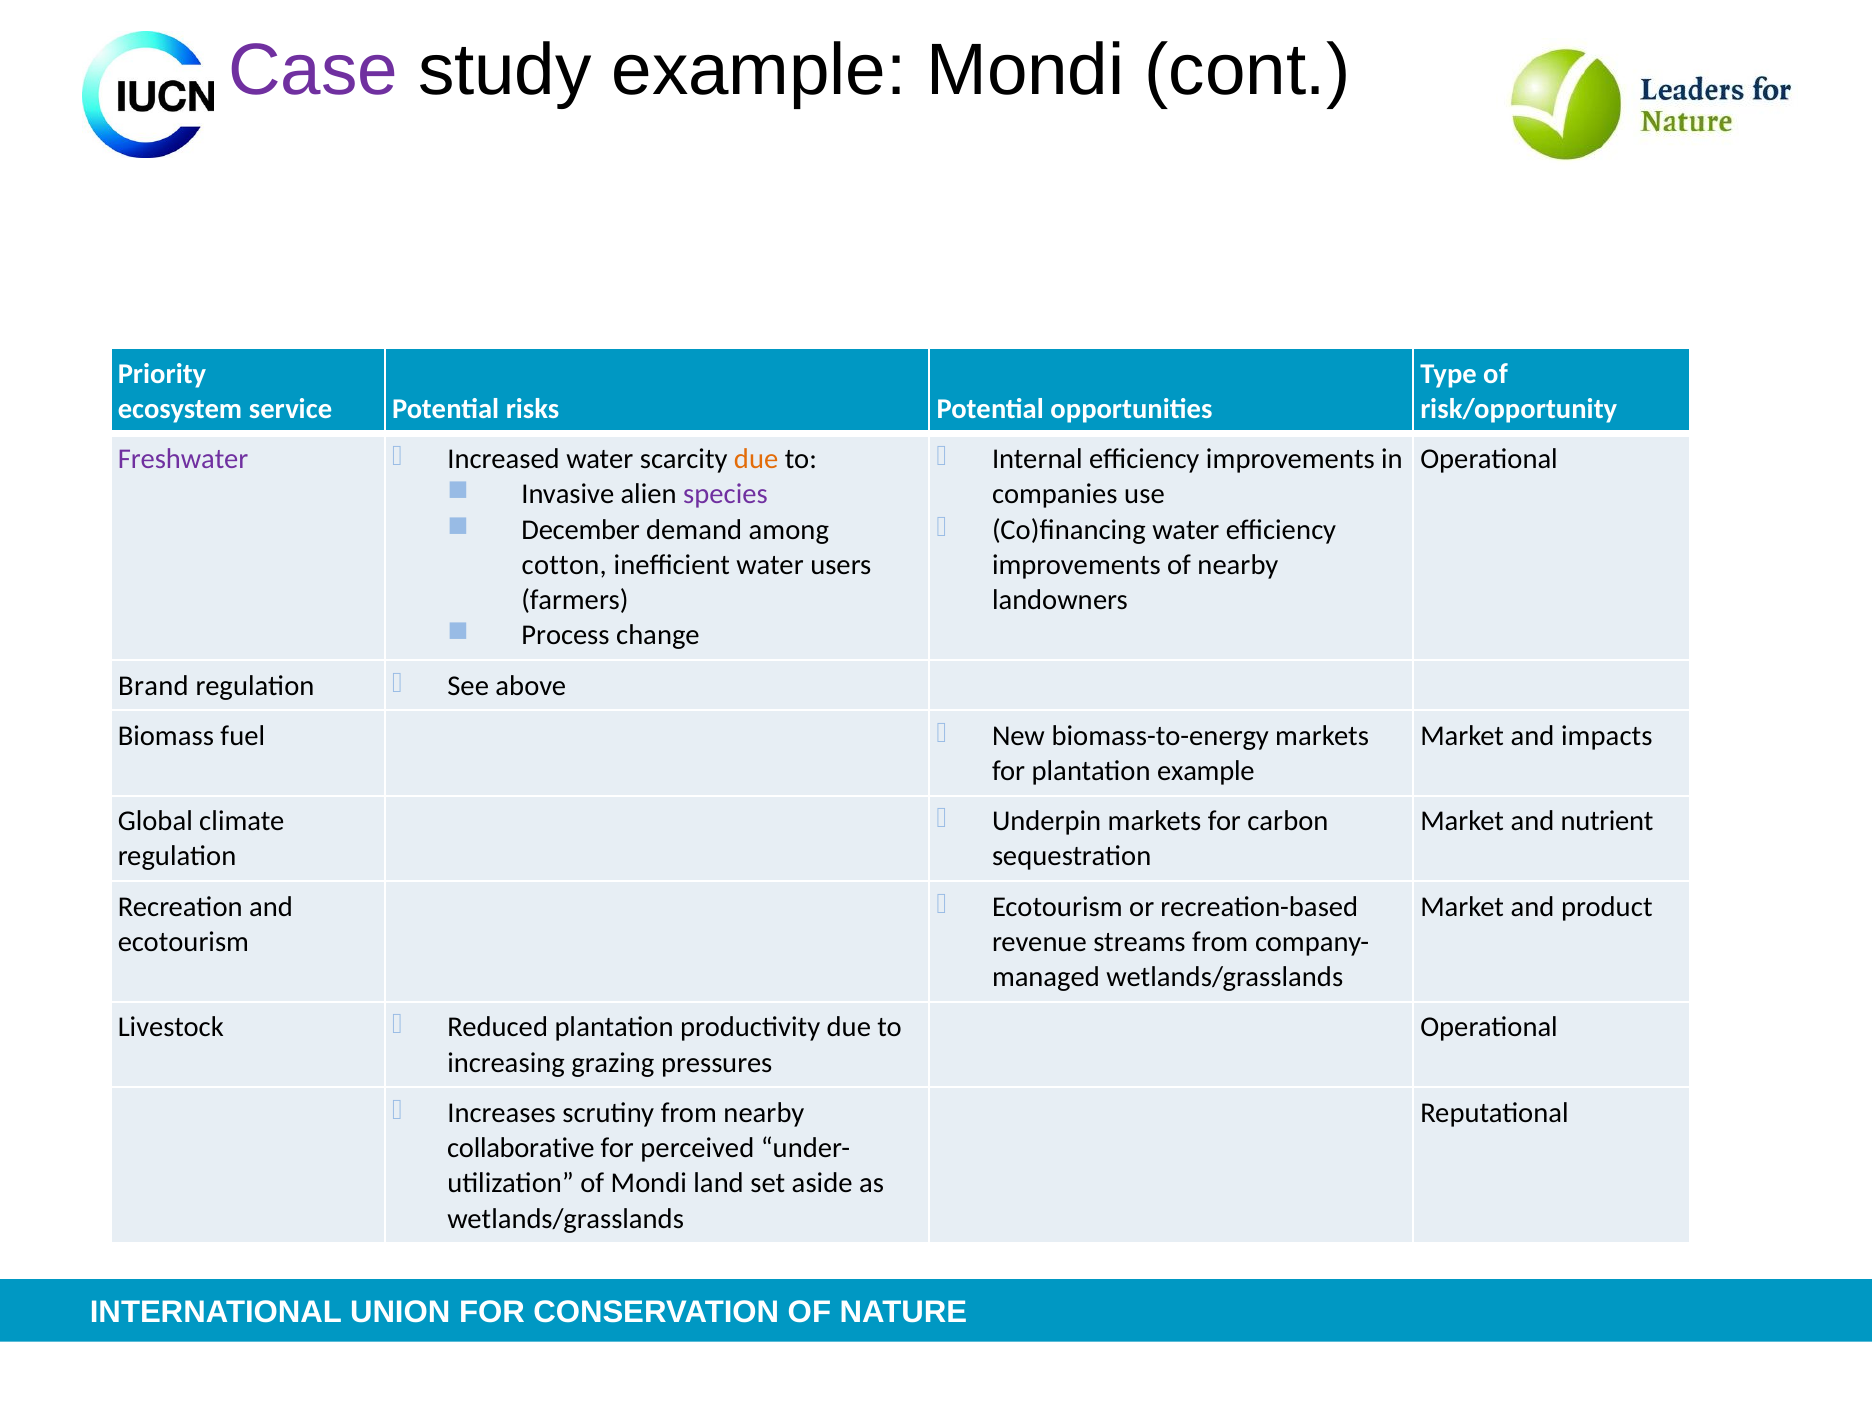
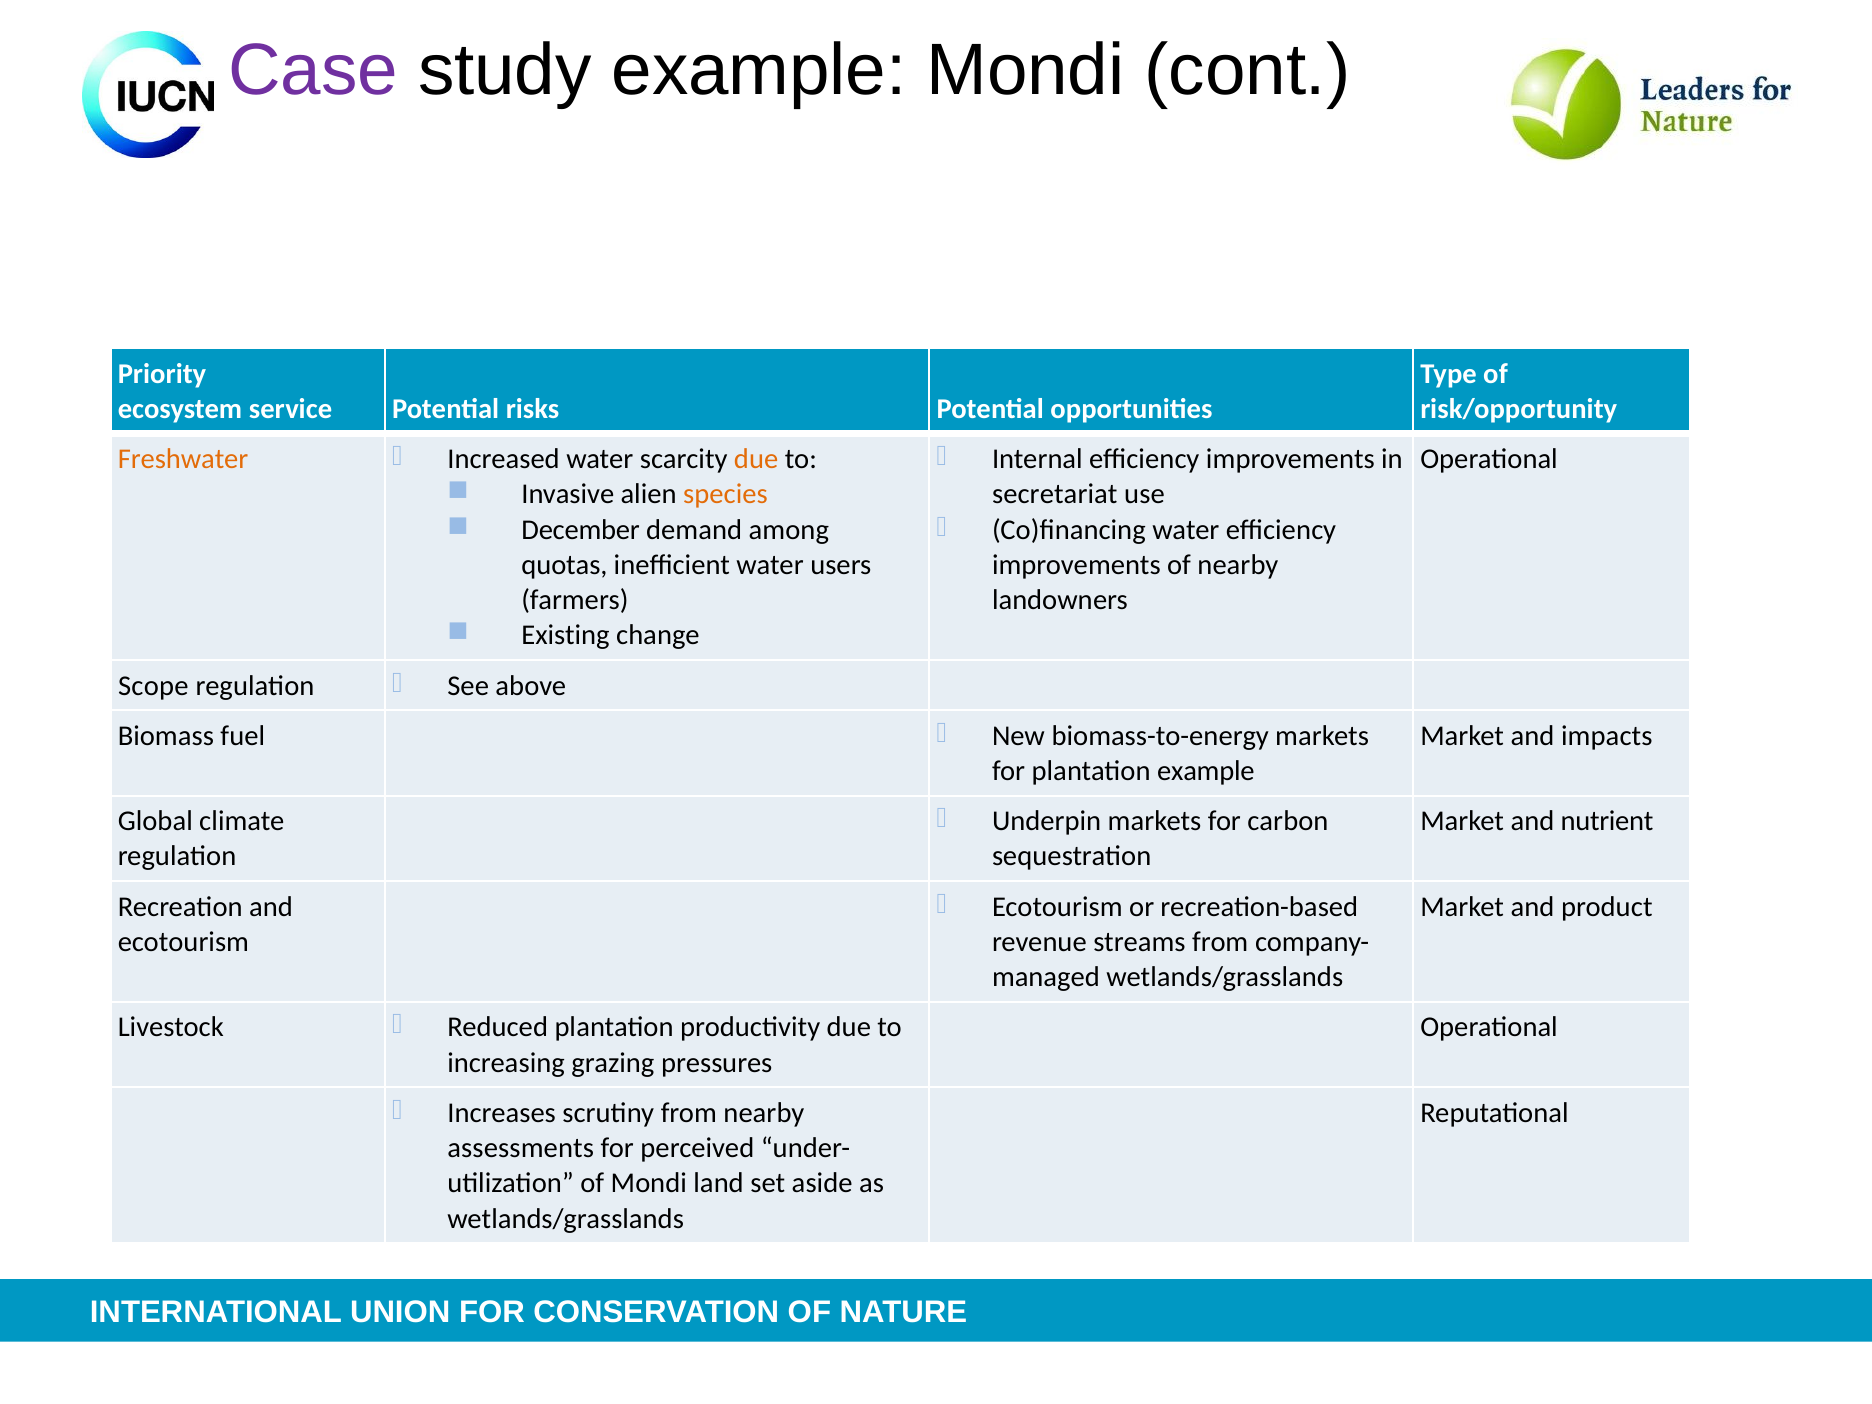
Freshwater colour: purple -> orange
species colour: purple -> orange
companies: companies -> secretariat
cotton: cotton -> quotas
Process: Process -> Existing
Brand: Brand -> Scope
collaborative: collaborative -> assessments
